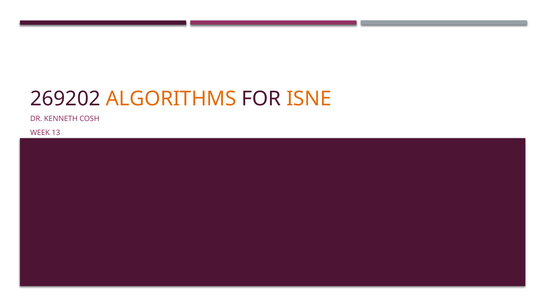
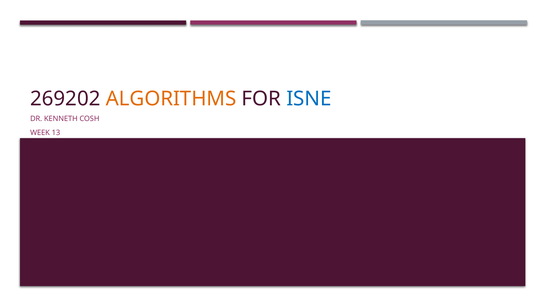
ISNE colour: orange -> blue
